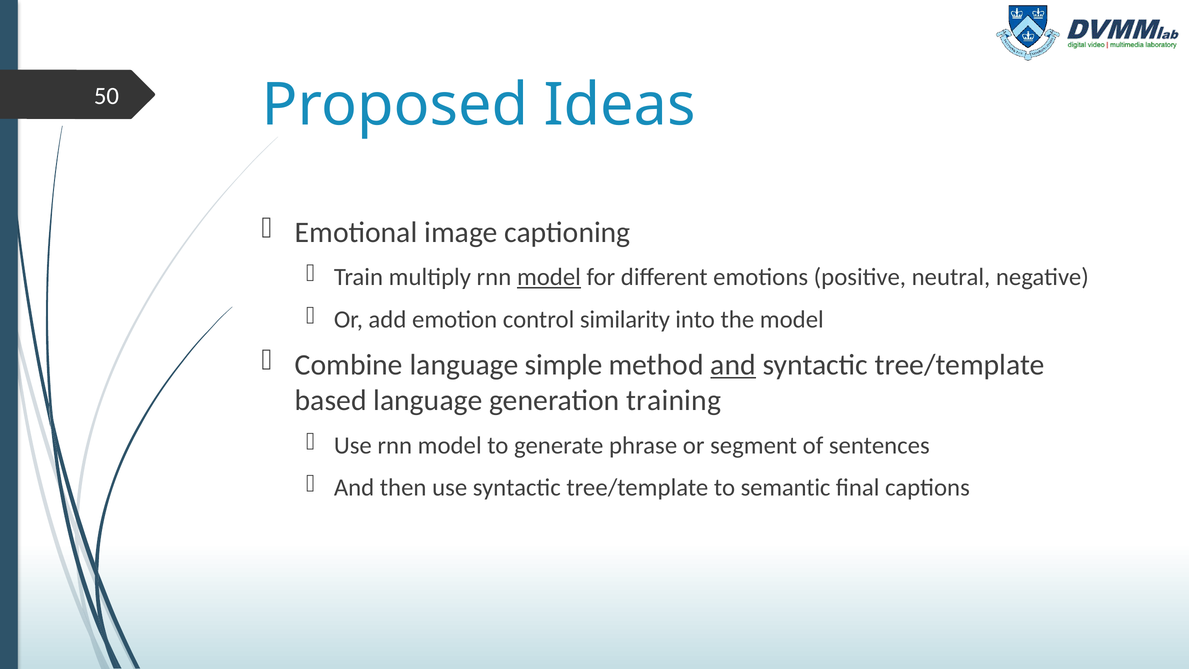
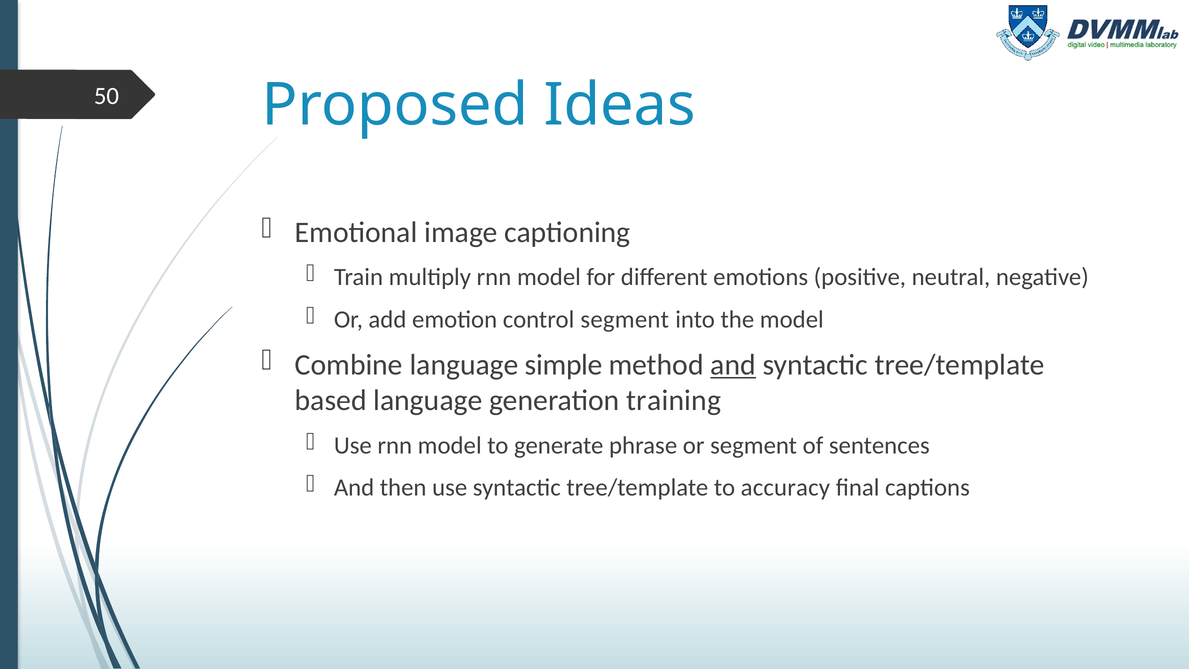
model at (549, 277) underline: present -> none
control similarity: similarity -> segment
semantic: semantic -> accuracy
